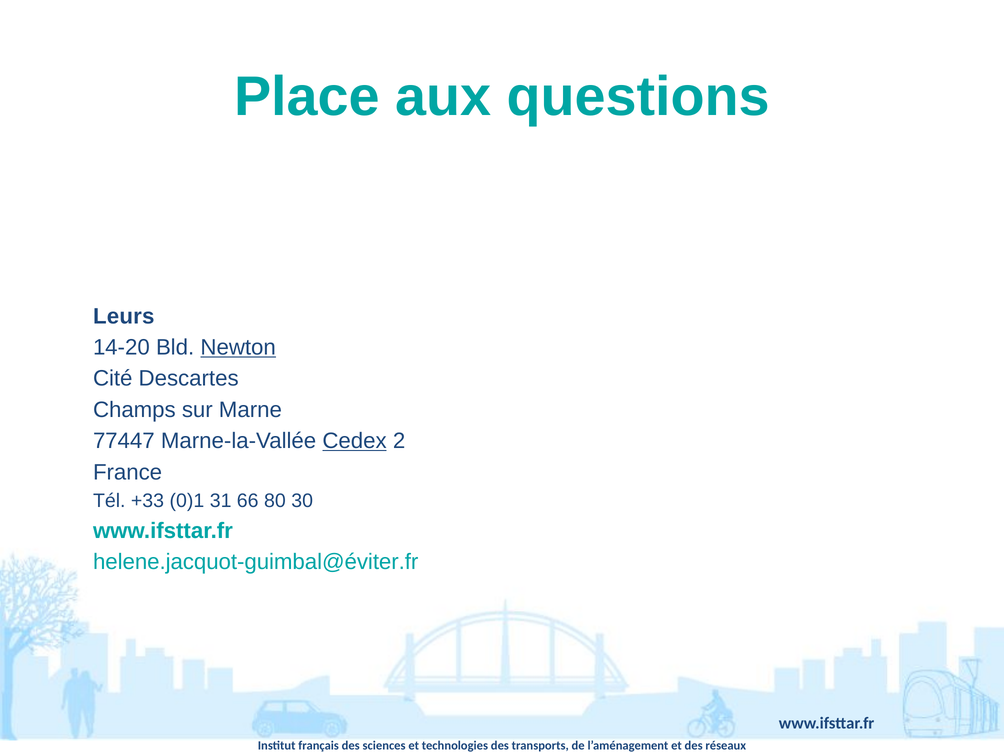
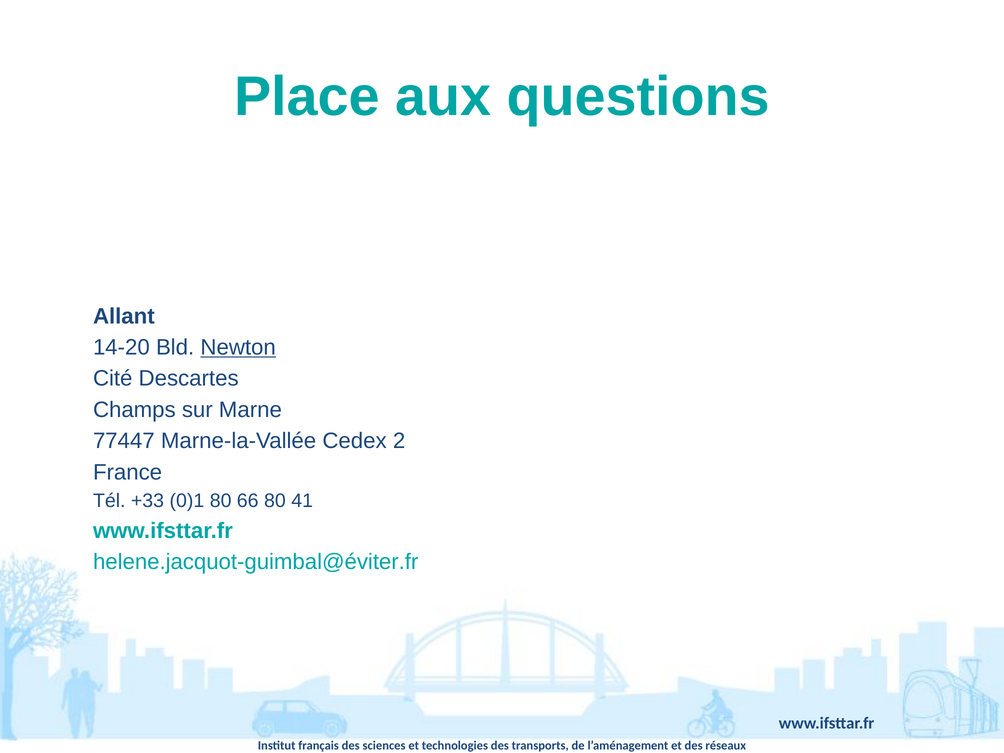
Leurs: Leurs -> Allant
Cedex underline: present -> none
0)1 31: 31 -> 80
30: 30 -> 41
